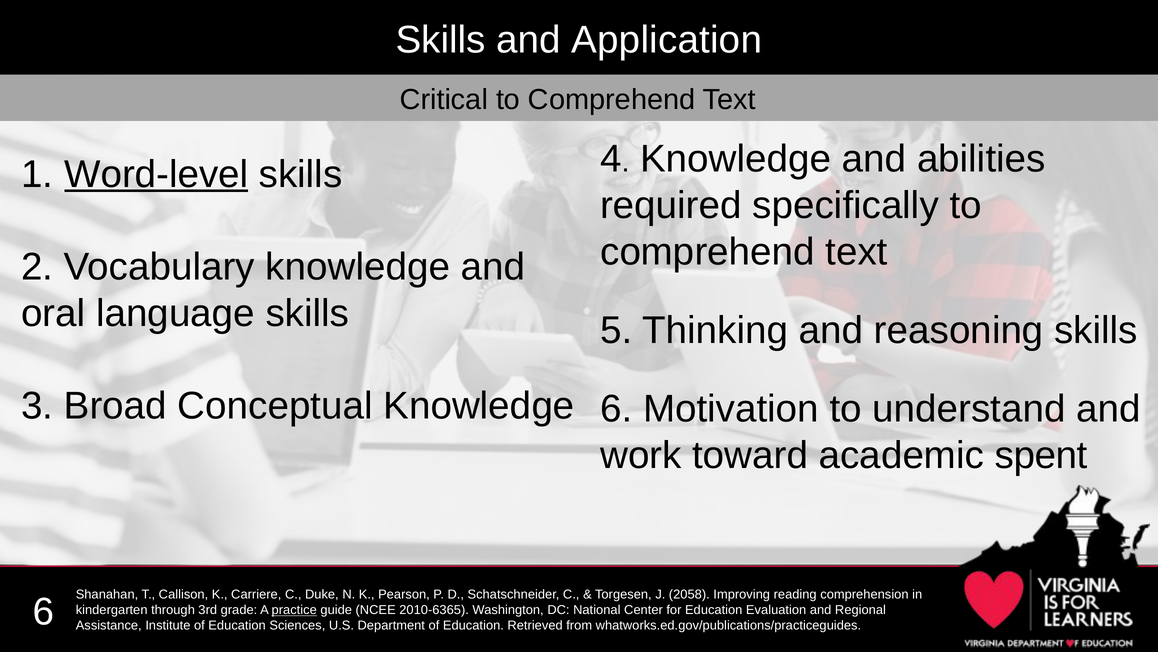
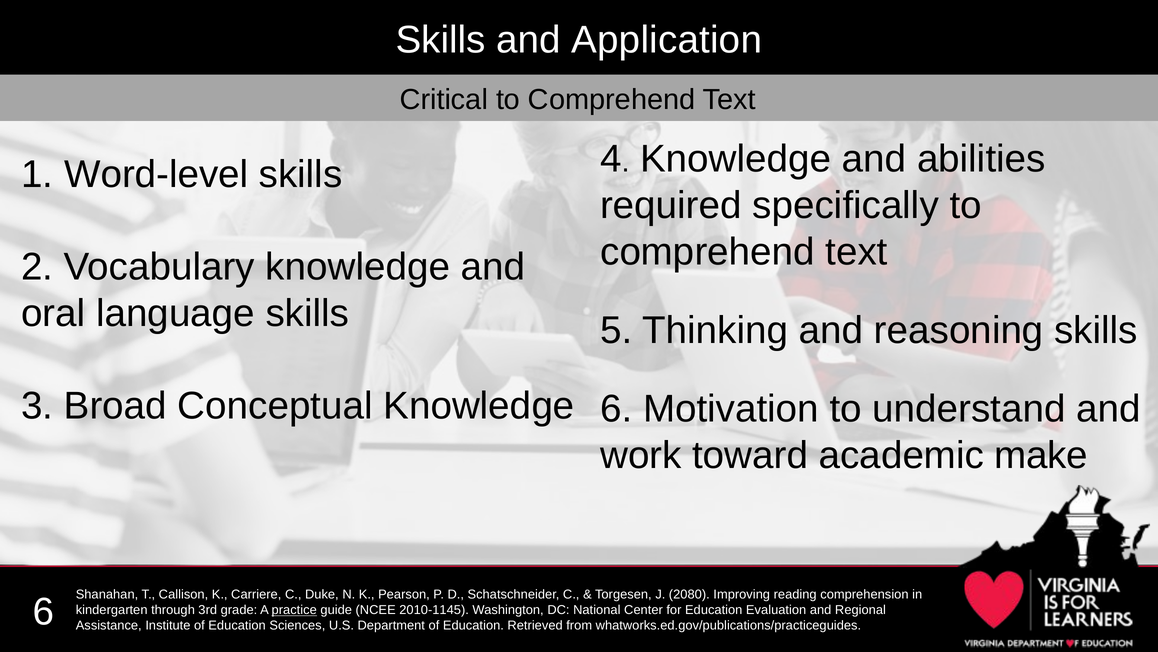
Word-level underline: present -> none
spent: spent -> make
2058: 2058 -> 2080
2010-6365: 2010-6365 -> 2010-1145
